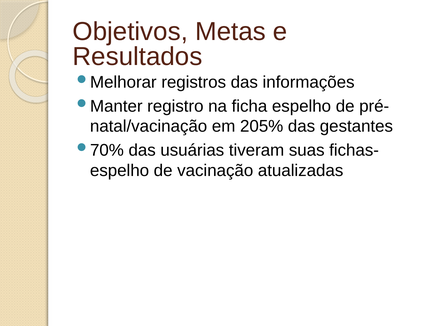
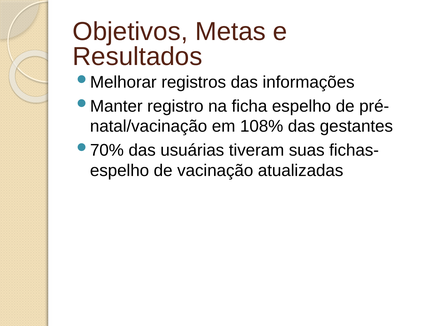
205%: 205% -> 108%
